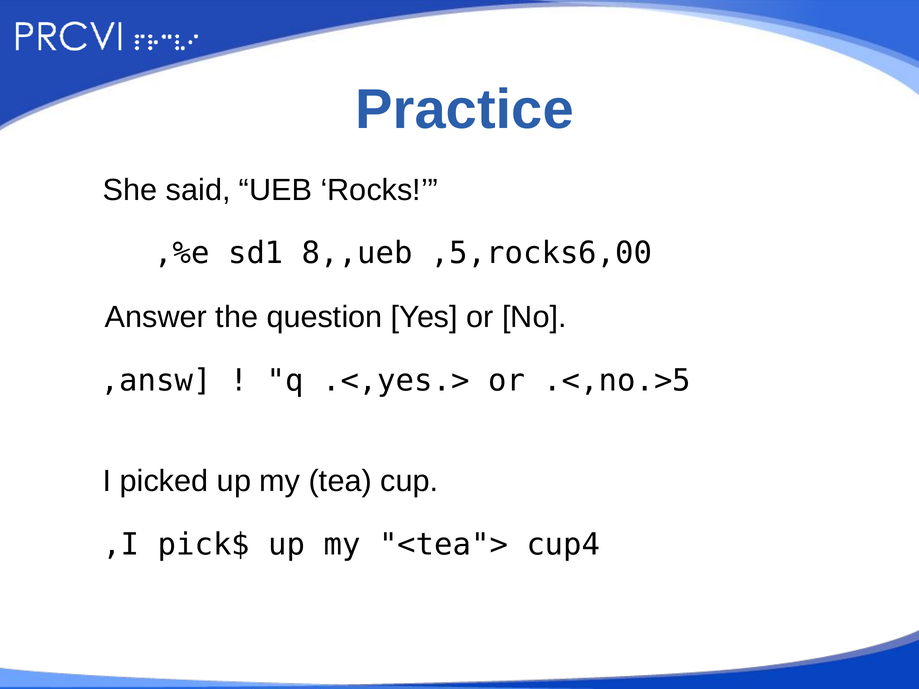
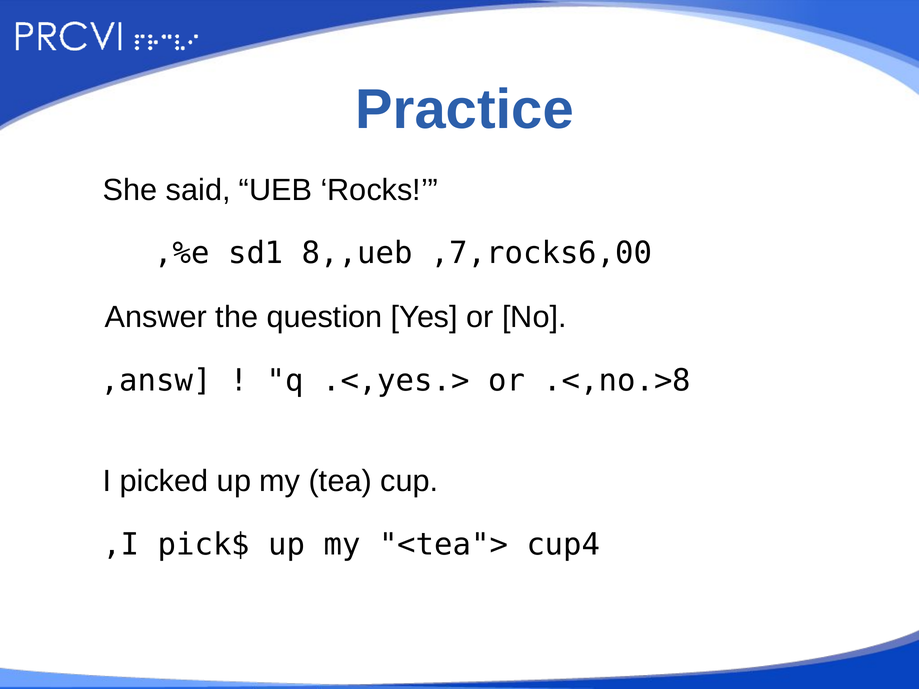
,5,rocks6,00: ,5,rocks6,00 -> ,7,rocks6,00
.<,no.>5: .<,no.>5 -> .<,no.>8
